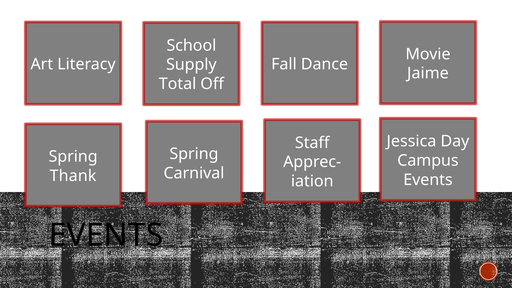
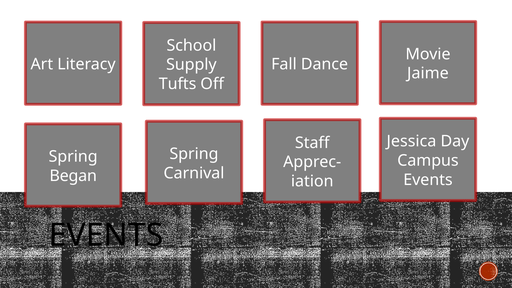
Total: Total -> Tufts
Thank: Thank -> Began
